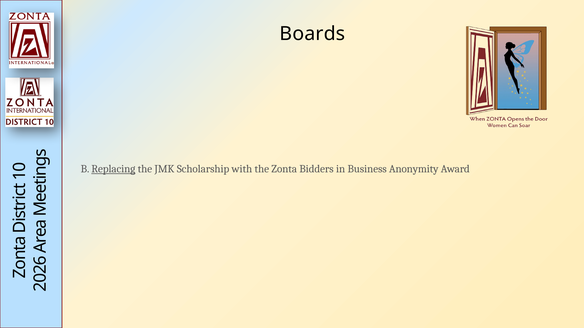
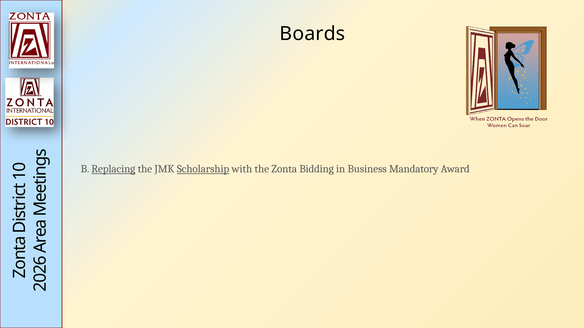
Scholarship underline: none -> present
Bidders: Bidders -> Bidding
Anonymity: Anonymity -> Mandatory
